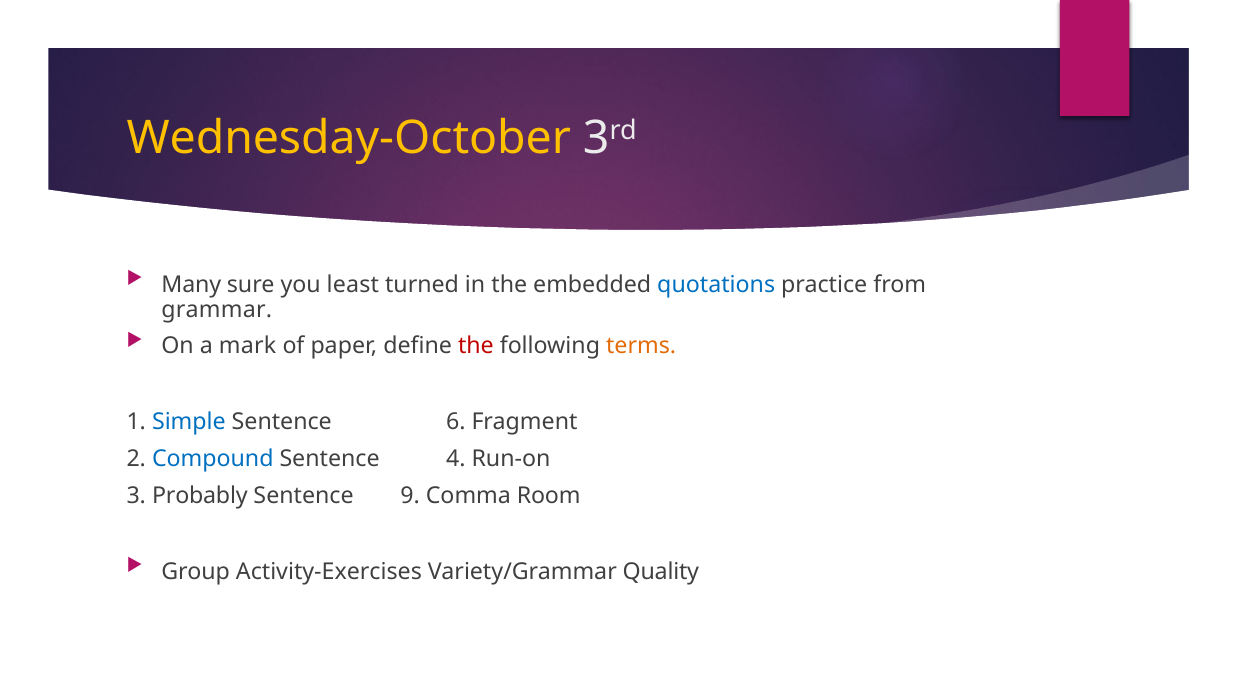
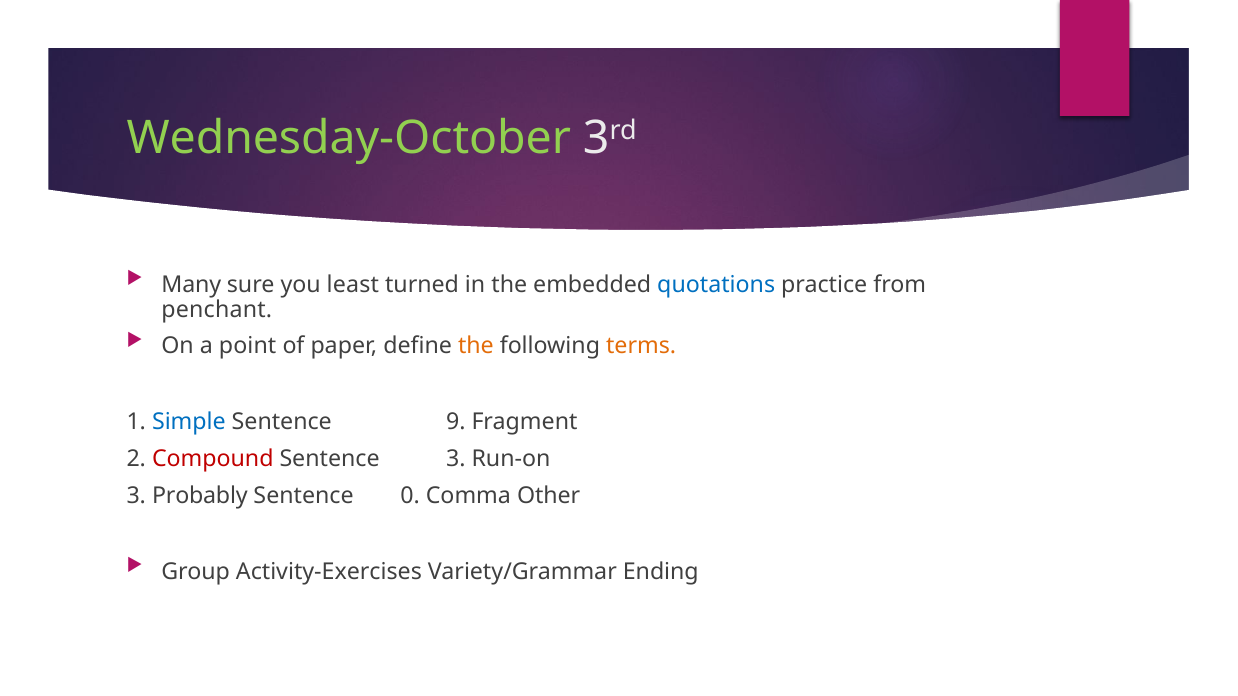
Wednesday-October colour: yellow -> light green
grammar: grammar -> penchant
mark: mark -> point
the at (476, 346) colour: red -> orange
6: 6 -> 9
Compound colour: blue -> red
Sentence 4: 4 -> 3
9: 9 -> 0
Room: Room -> Other
Quality: Quality -> Ending
